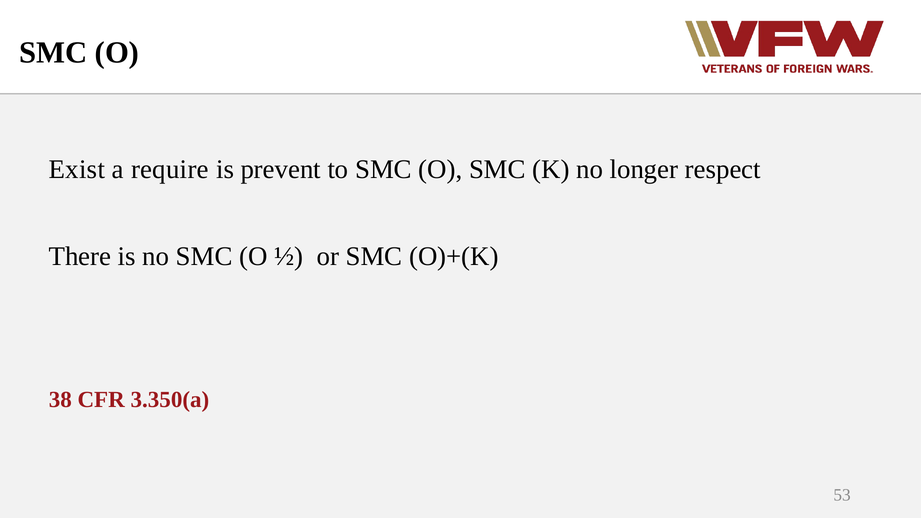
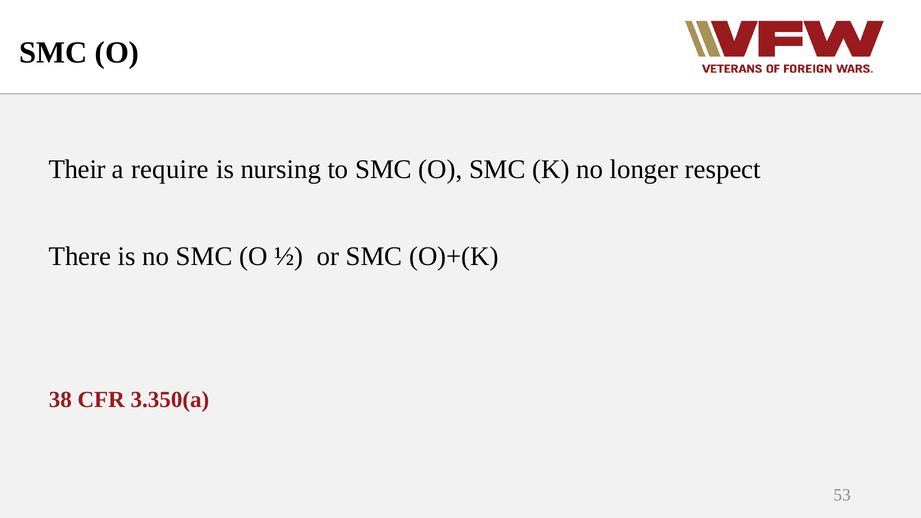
Exist: Exist -> Their
prevent: prevent -> nursing
